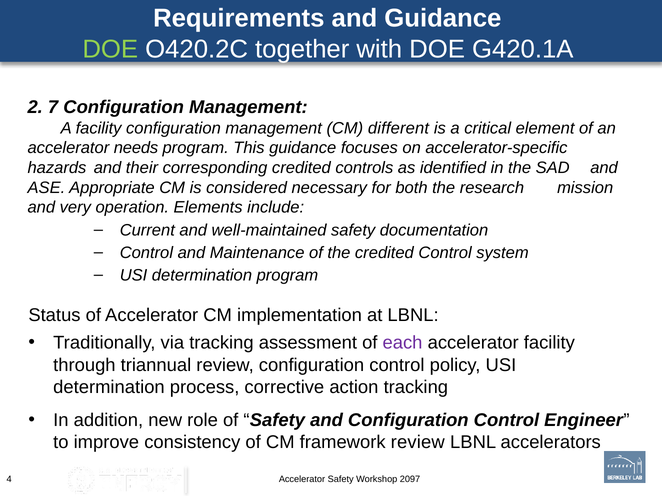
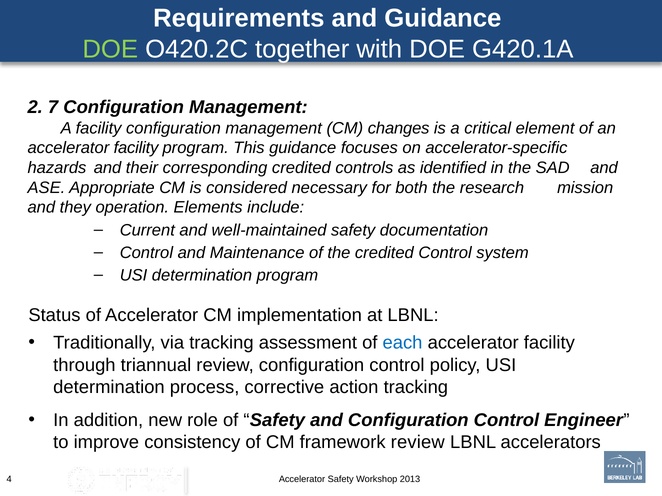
different: different -> changes
needs at (136, 148): needs -> facility
very: very -> they
each colour: purple -> blue
2097: 2097 -> 2013
